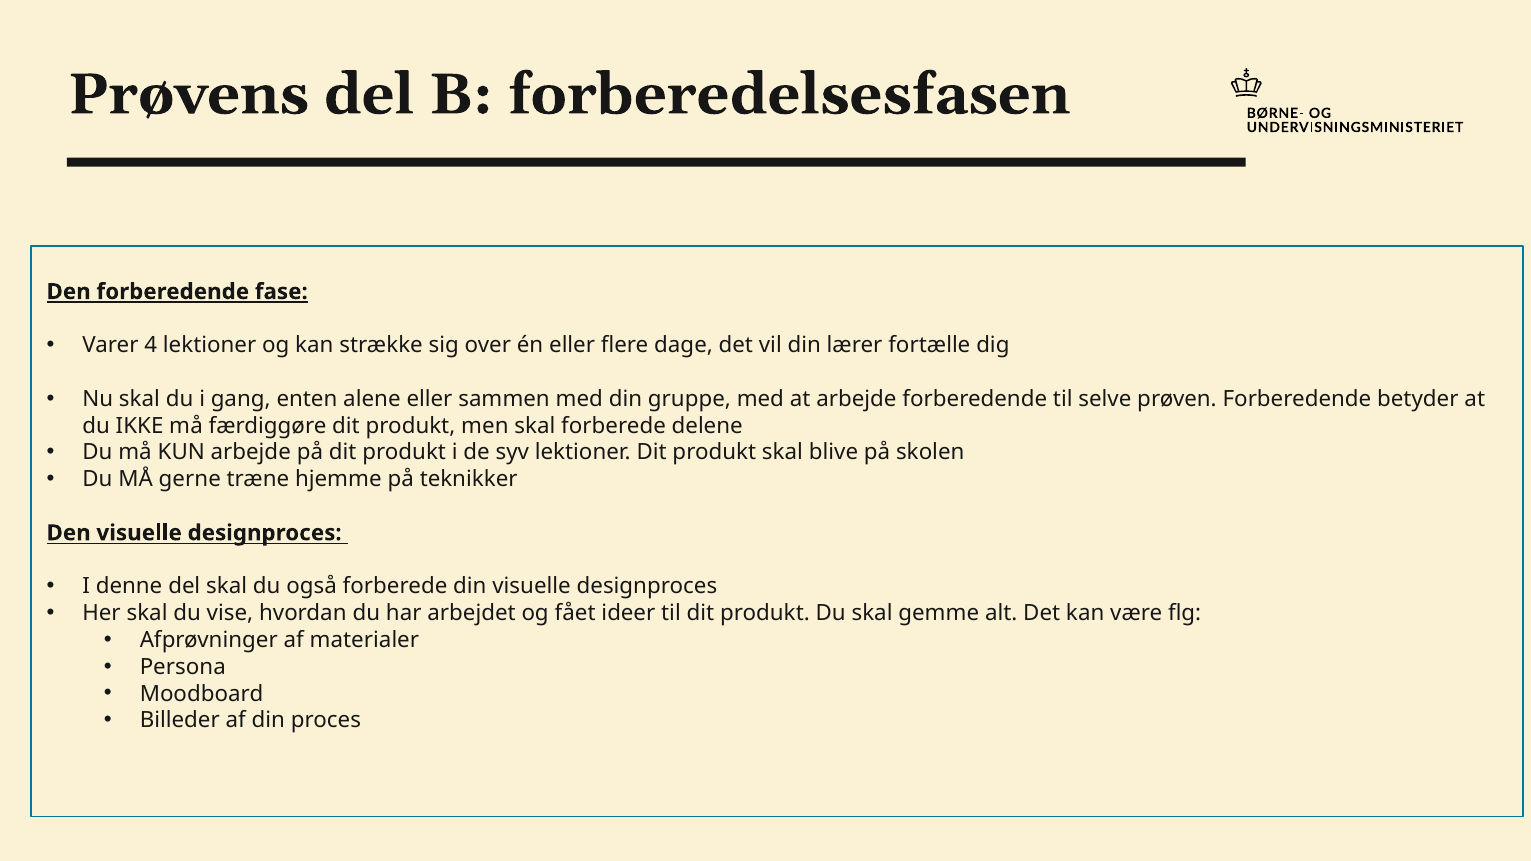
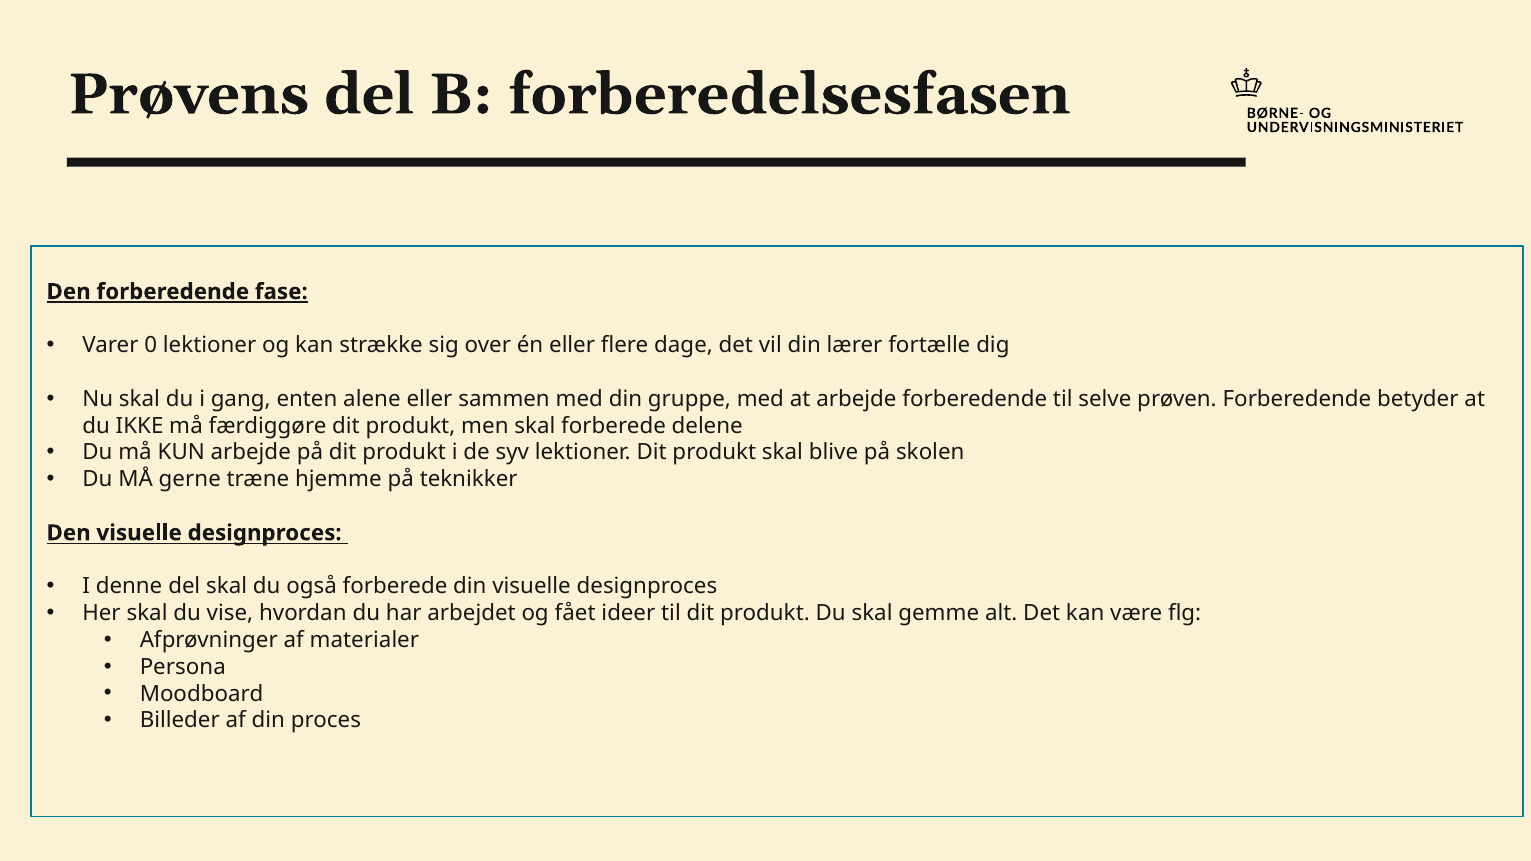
4: 4 -> 0
